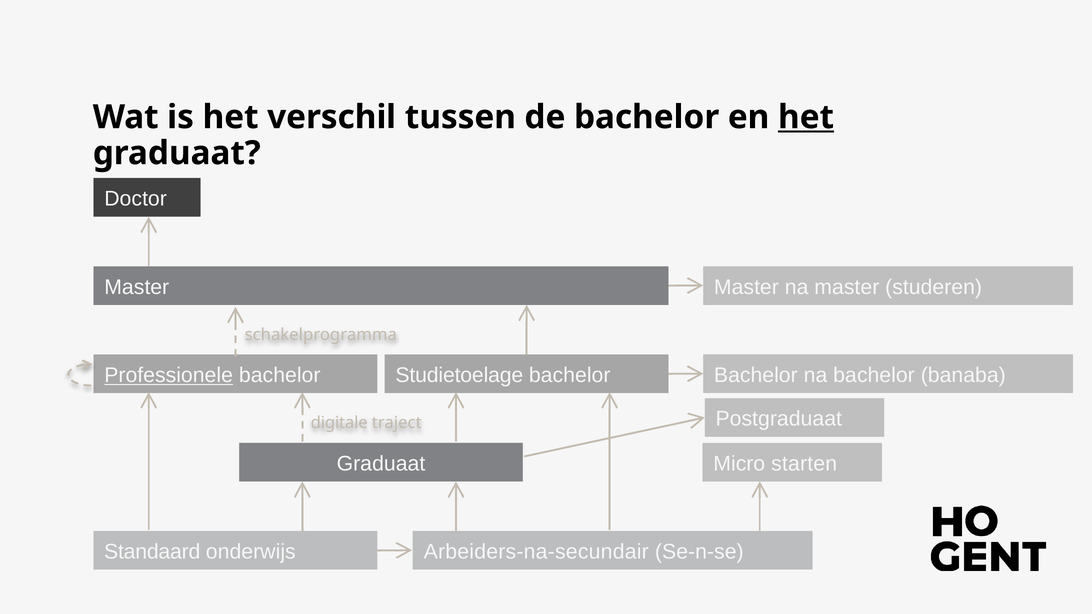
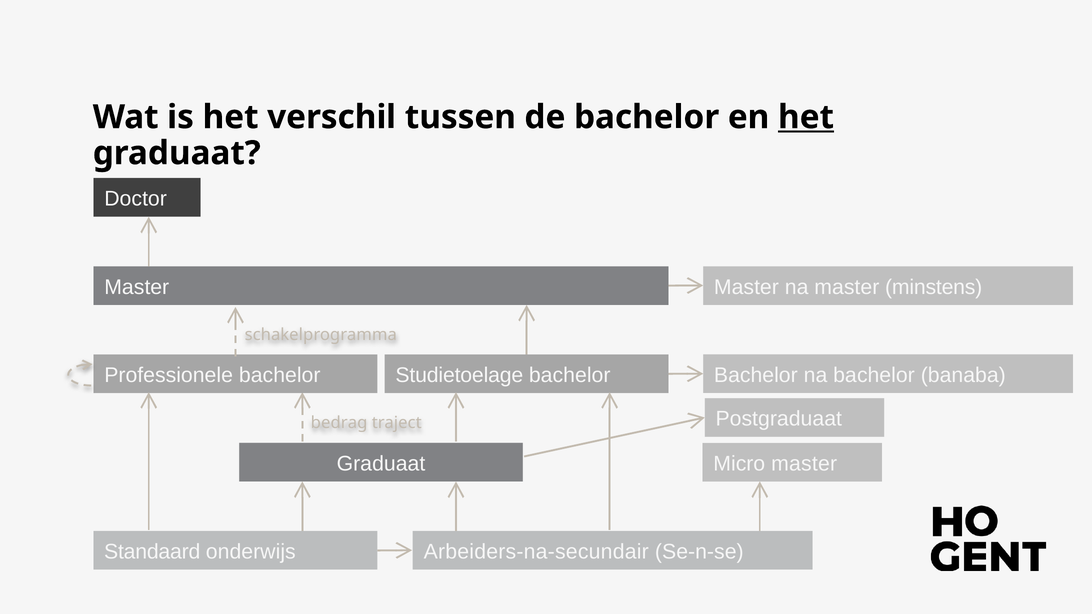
studeren: studeren -> minstens
Professionele underline: present -> none
digitale: digitale -> bedrag
Micro starten: starten -> master
